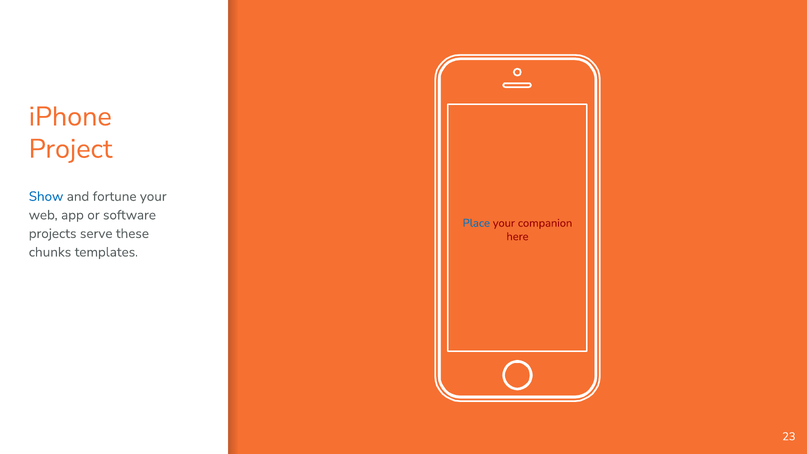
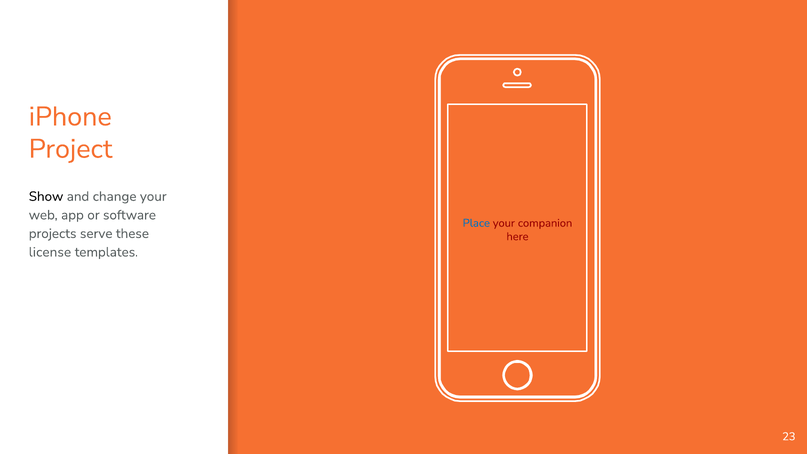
Show colour: blue -> black
fortune: fortune -> change
chunks: chunks -> license
